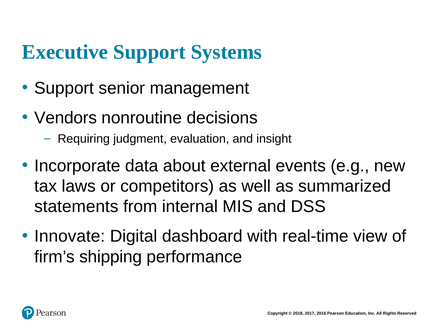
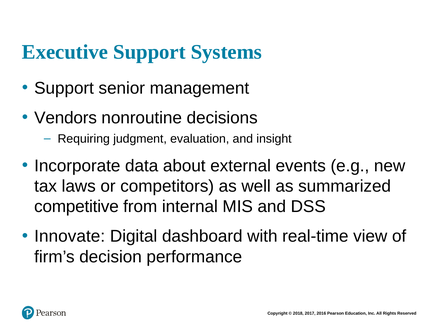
statements: statements -> competitive
shipping: shipping -> decision
